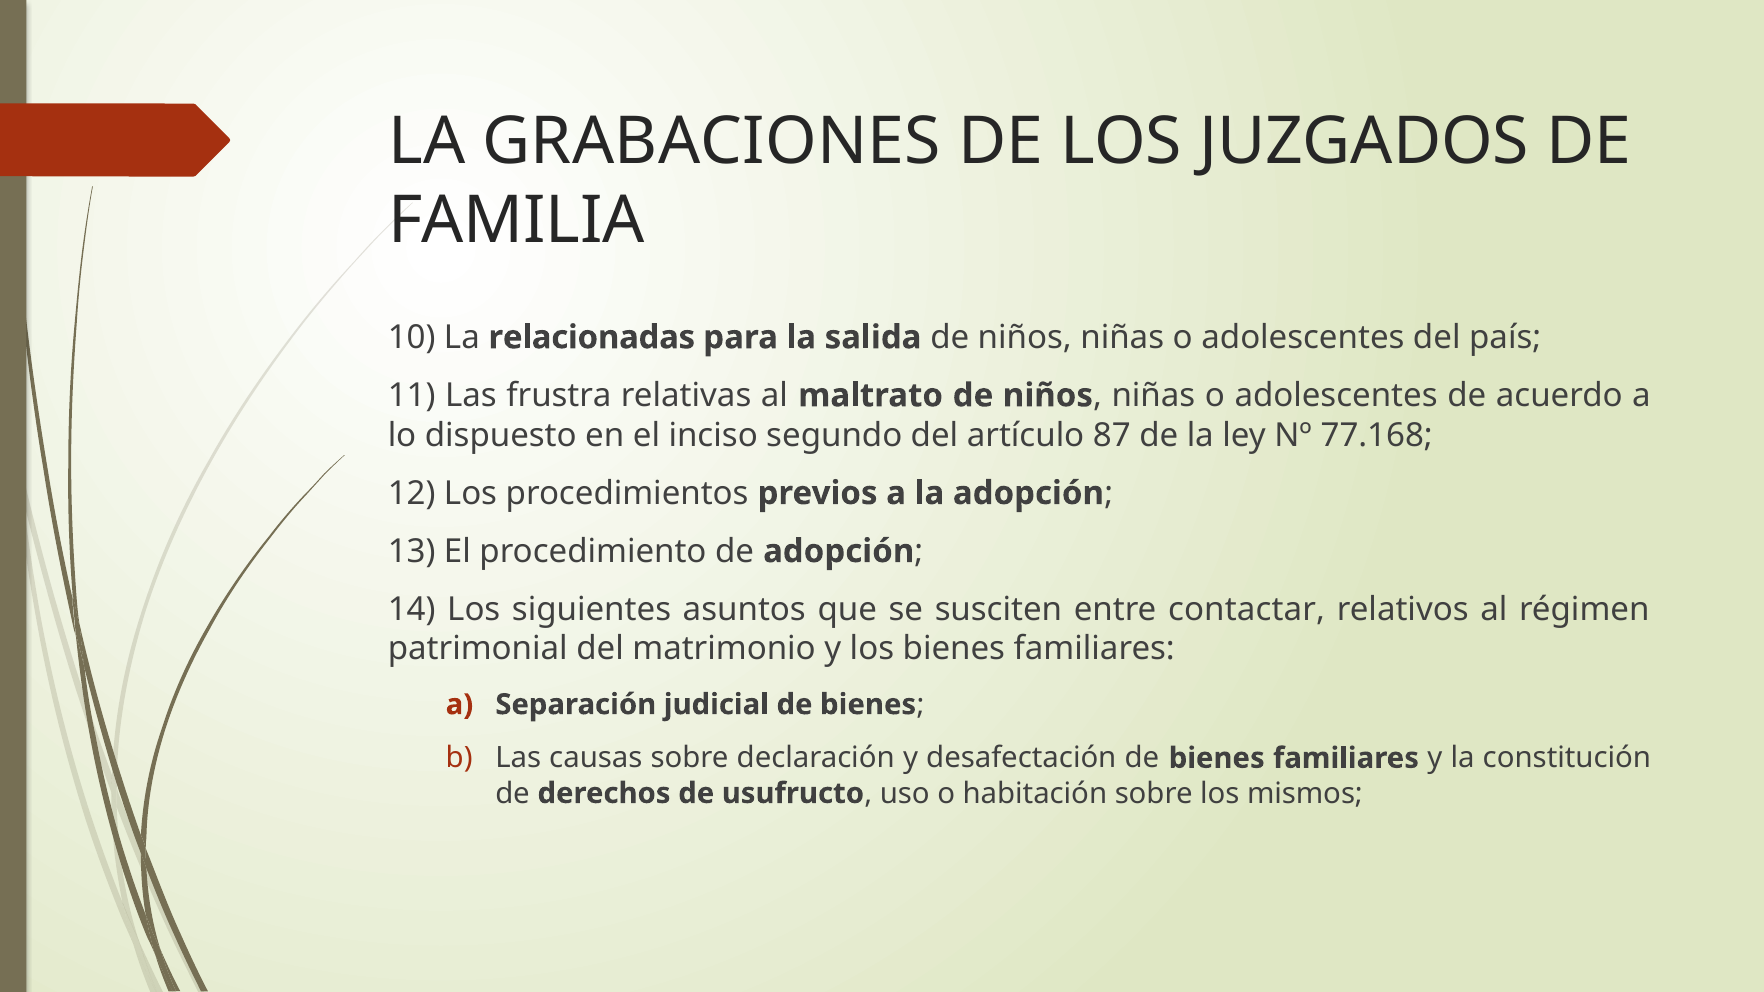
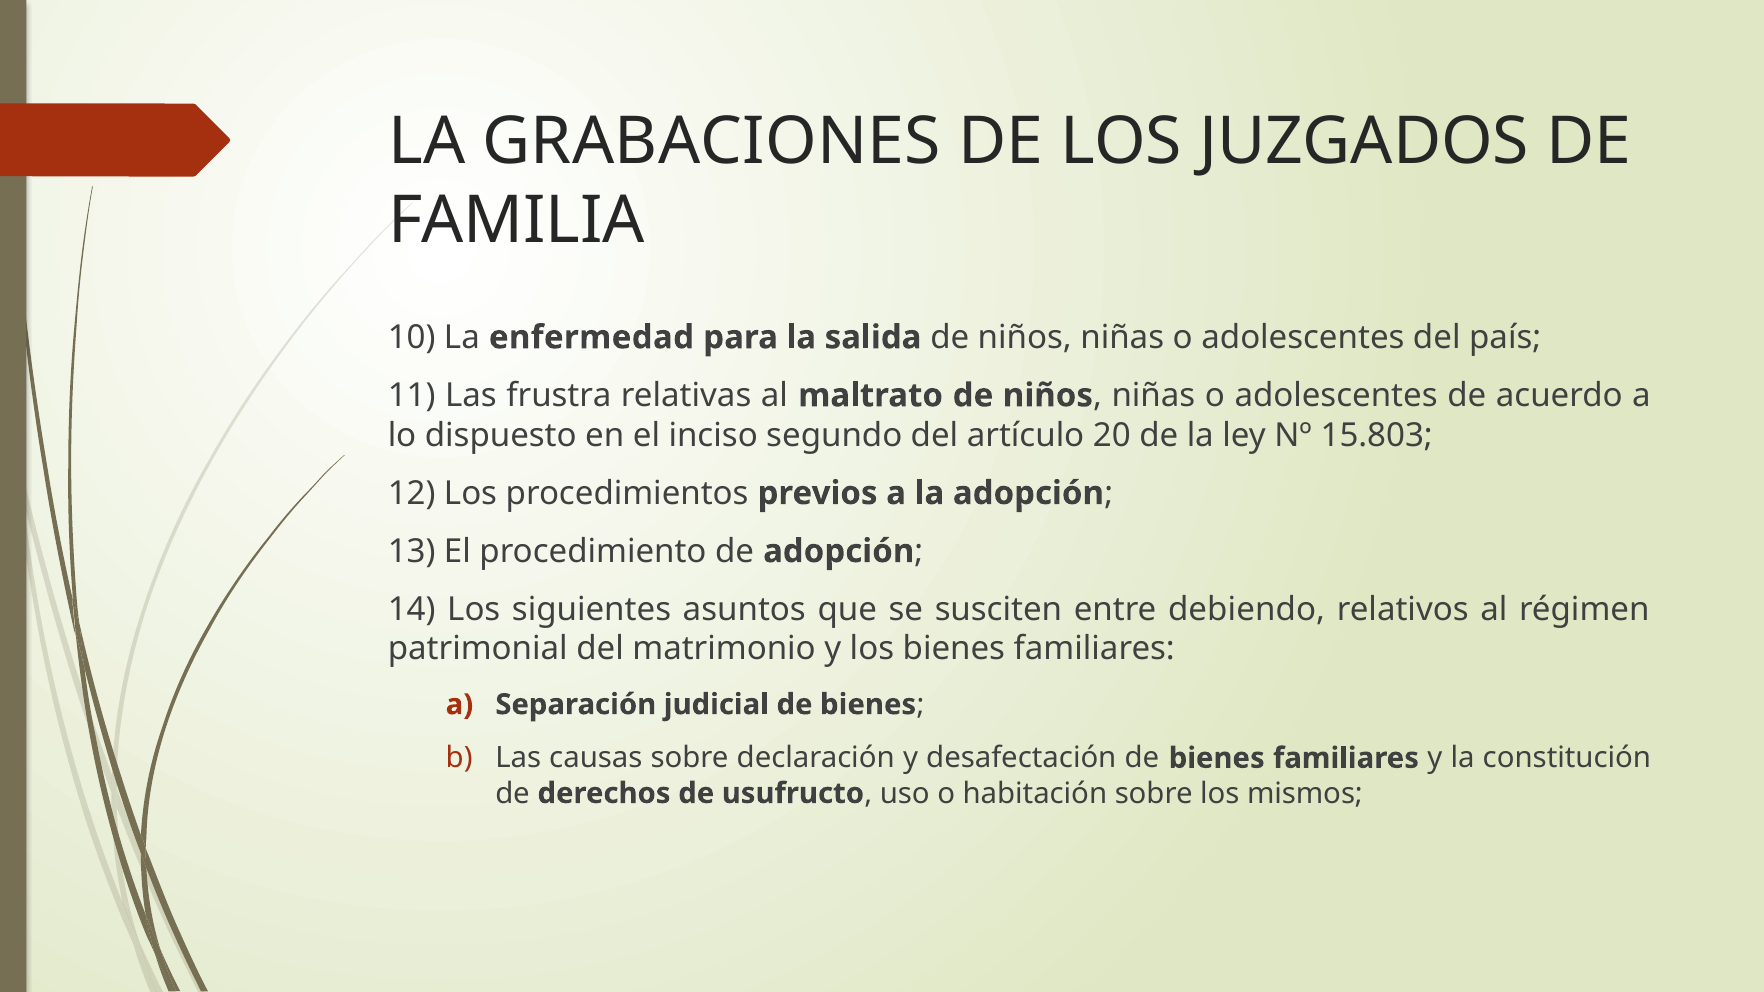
relacionadas: relacionadas -> enfermedad
87: 87 -> 20
77.168: 77.168 -> 15.803
contactar: contactar -> debiendo
